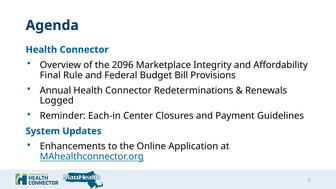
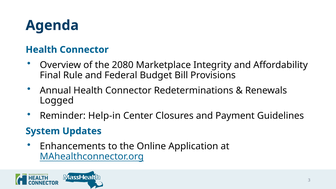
2096: 2096 -> 2080
Each-in: Each-in -> Help-in
